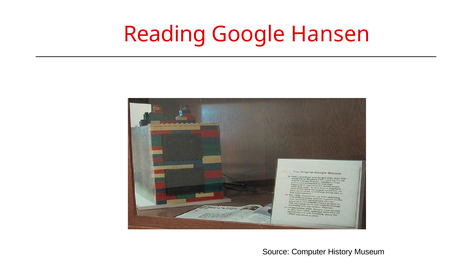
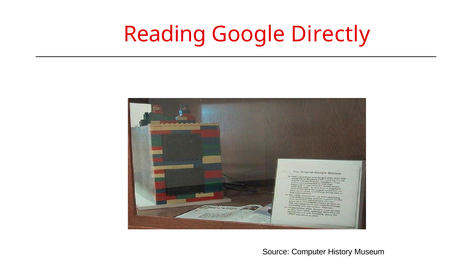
Hansen: Hansen -> Directly
